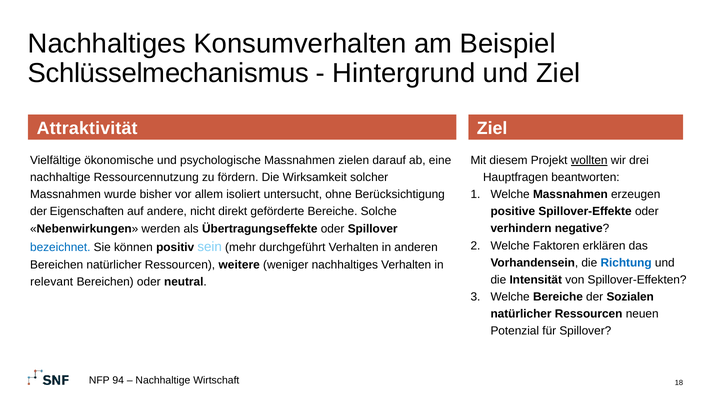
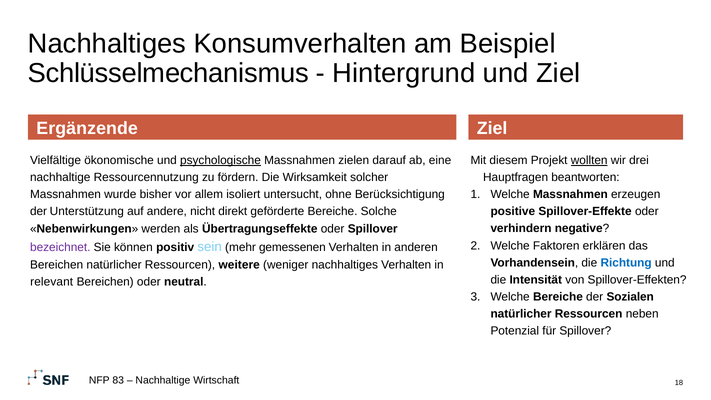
Attraktivität: Attraktivität -> Ergänzende
psychologische underline: none -> present
Eigenschaften: Eigenschaften -> Unterstützung
bezeichnet colour: blue -> purple
durchgeführt: durchgeführt -> gemessenen
neuen: neuen -> neben
94: 94 -> 83
